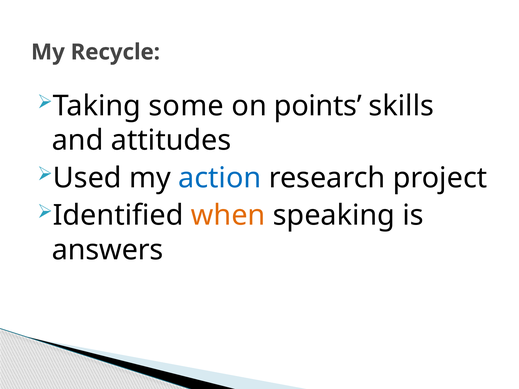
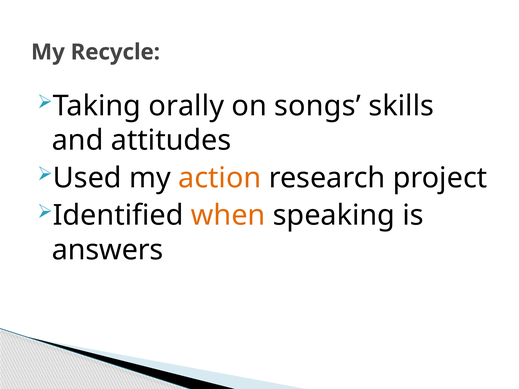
some: some -> orally
points: points -> songs
action colour: blue -> orange
